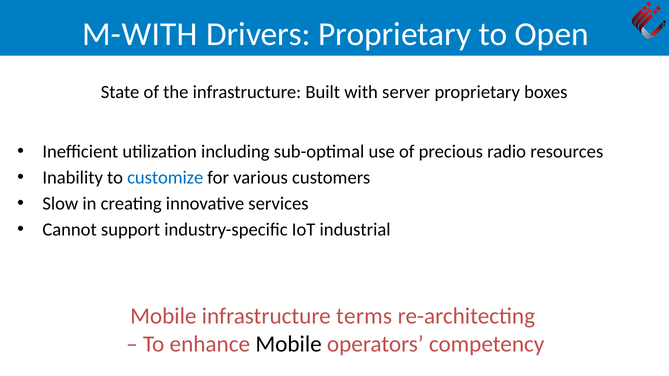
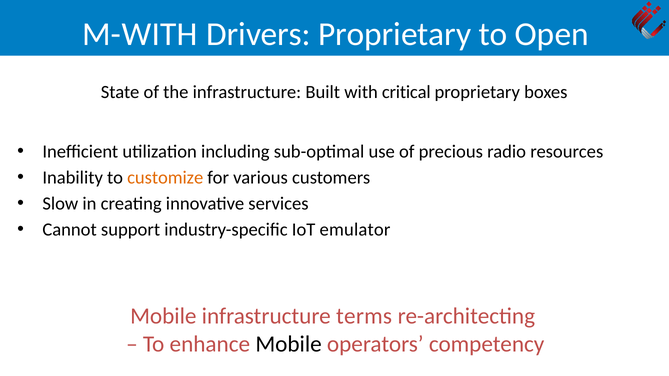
server: server -> critical
customize colour: blue -> orange
industrial: industrial -> emulator
